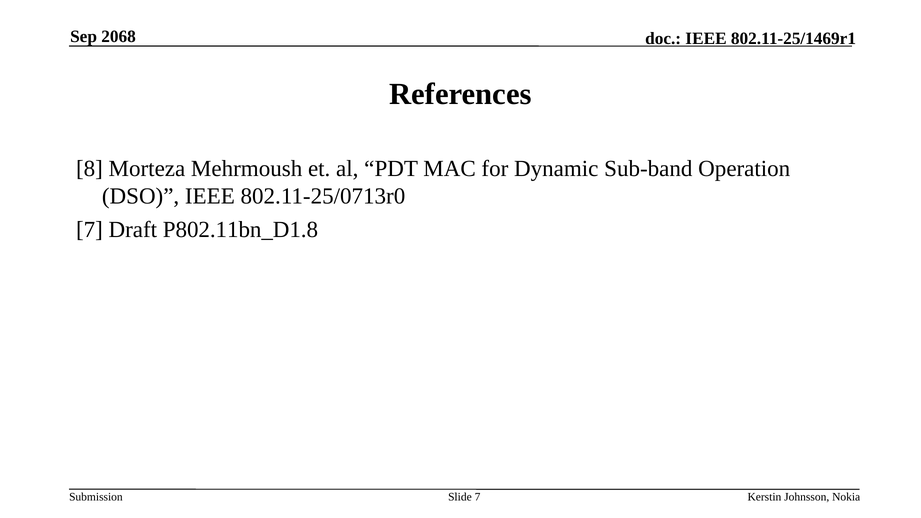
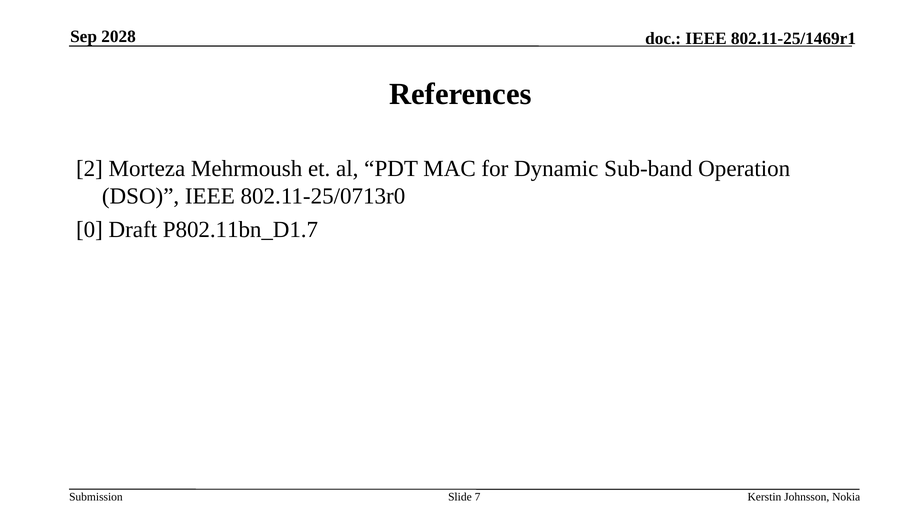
2068: 2068 -> 2028
8: 8 -> 2
7 at (89, 230): 7 -> 0
P802.11bn_D1.8: P802.11bn_D1.8 -> P802.11bn_D1.7
